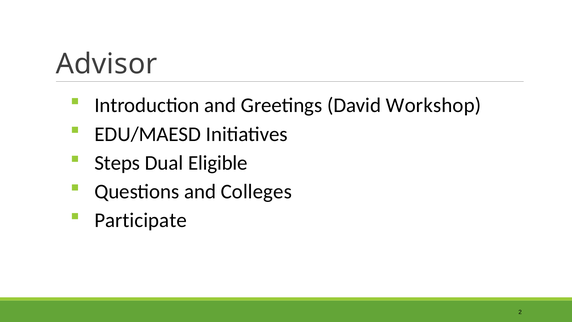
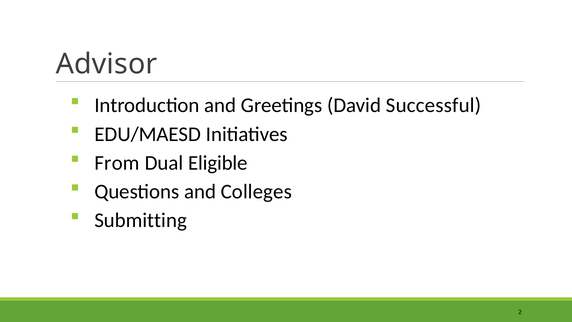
Workshop: Workshop -> Successful
Steps: Steps -> From
Participate: Participate -> Submitting
